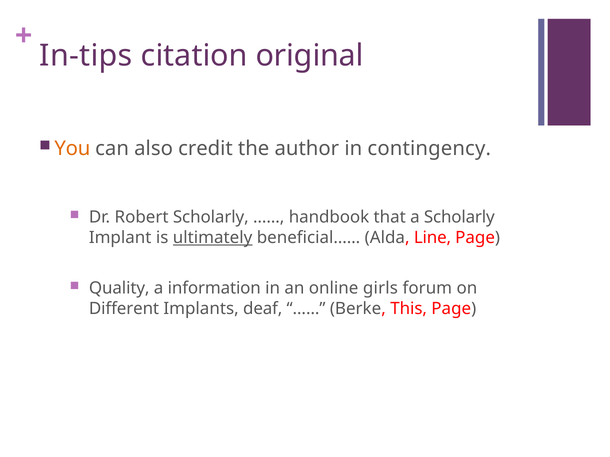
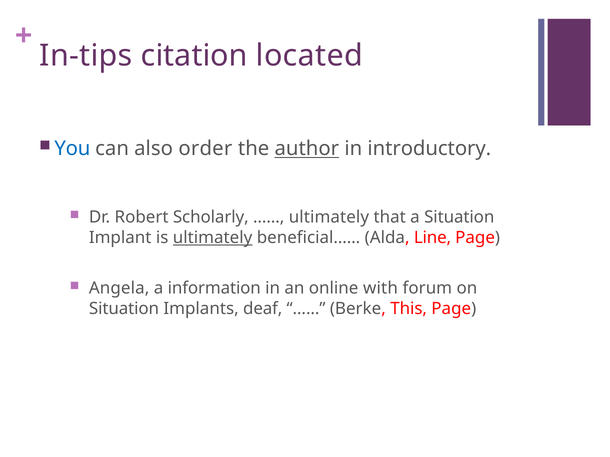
original: original -> located
You colour: orange -> blue
credit: credit -> order
author underline: none -> present
contingency: contingency -> introductory
handbook at (329, 217): handbook -> ultimately
a Scholarly: Scholarly -> Situation
Quality: Quality -> Angela
girls: girls -> with
Different at (124, 309): Different -> Situation
